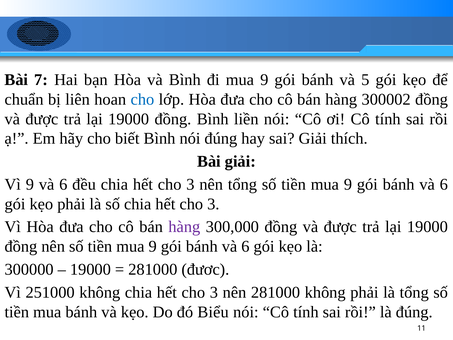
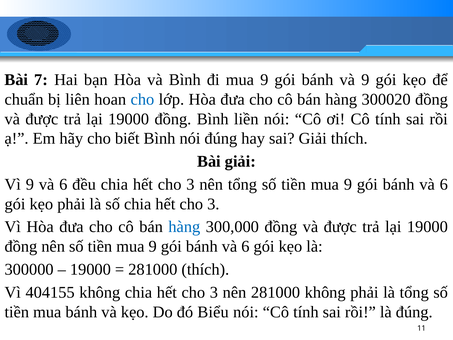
và 5: 5 -> 9
300002: 300002 -> 300020
hàng at (184, 227) colour: purple -> blue
281000 đươc: đươc -> thích
251000: 251000 -> 404155
